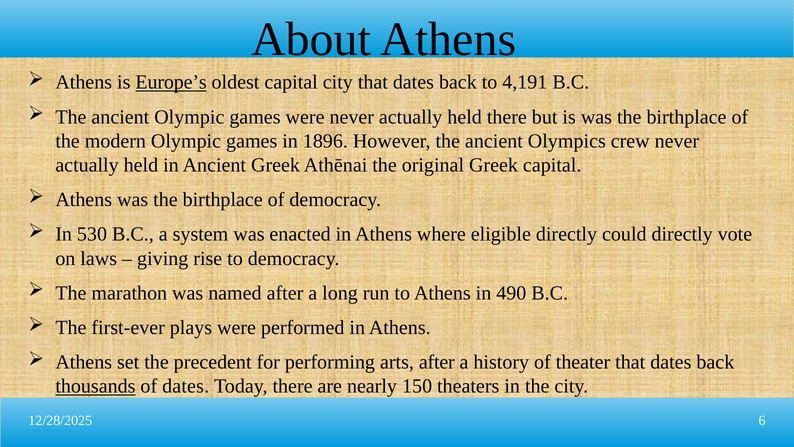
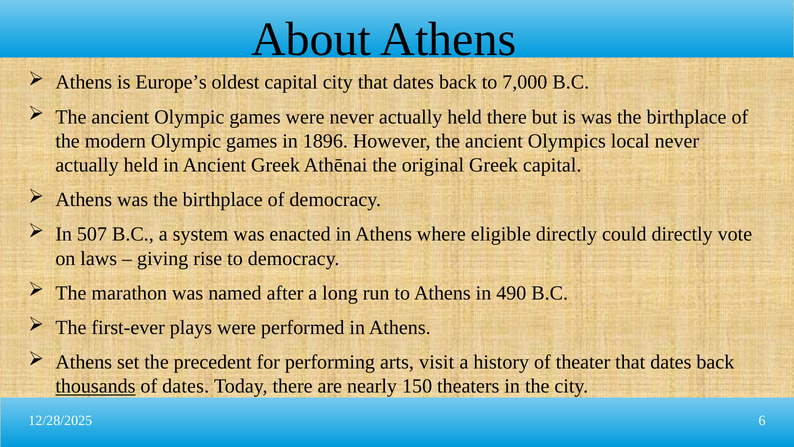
Europe’s underline: present -> none
4,191: 4,191 -> 7,000
crew: crew -> local
530: 530 -> 507
arts after: after -> visit
